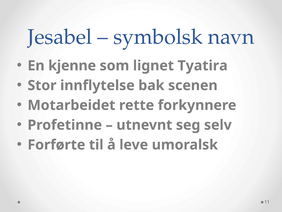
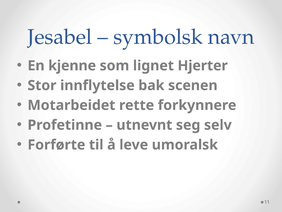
Tyatira: Tyatira -> Hjerter
